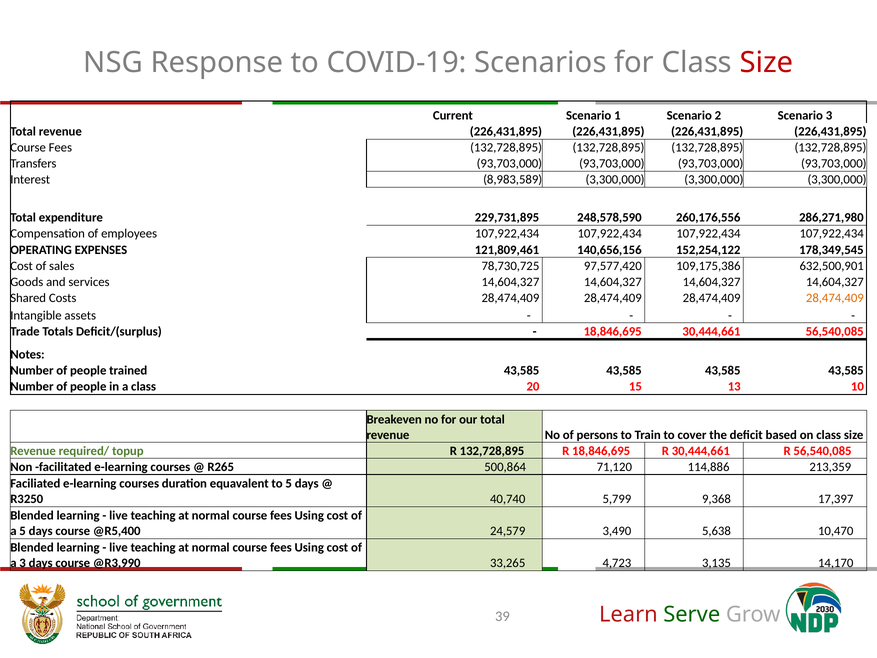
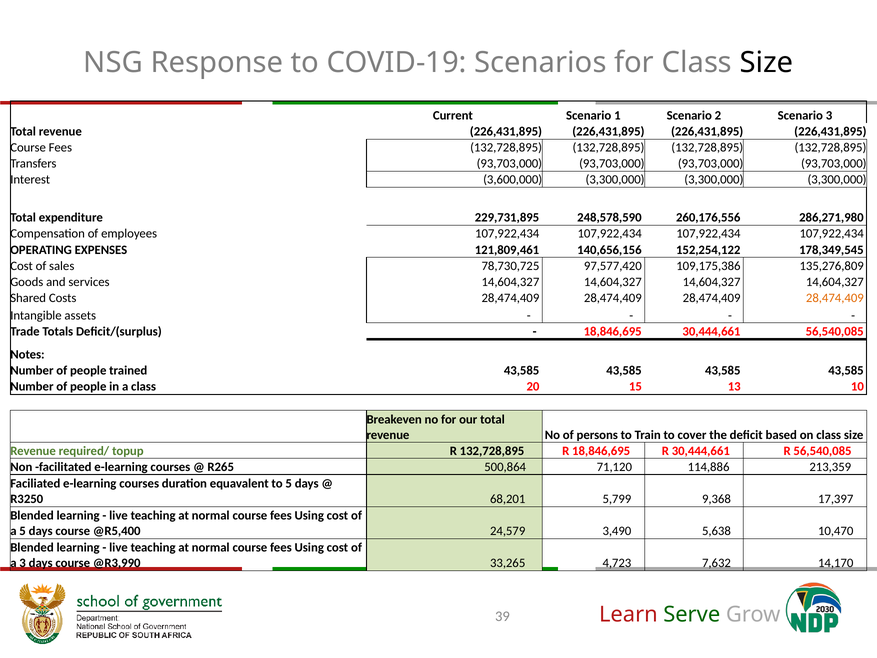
Size at (767, 62) colour: red -> black
8,983,589: 8,983,589 -> 3,600,000
632,500,901: 632,500,901 -> 135,276,809
40,740: 40,740 -> 68,201
3,135: 3,135 -> 7,632
